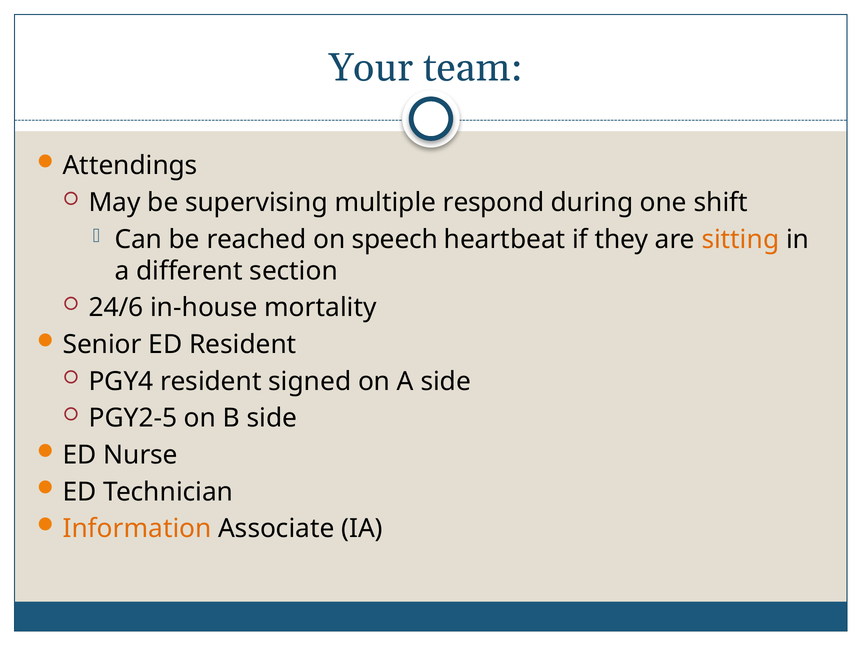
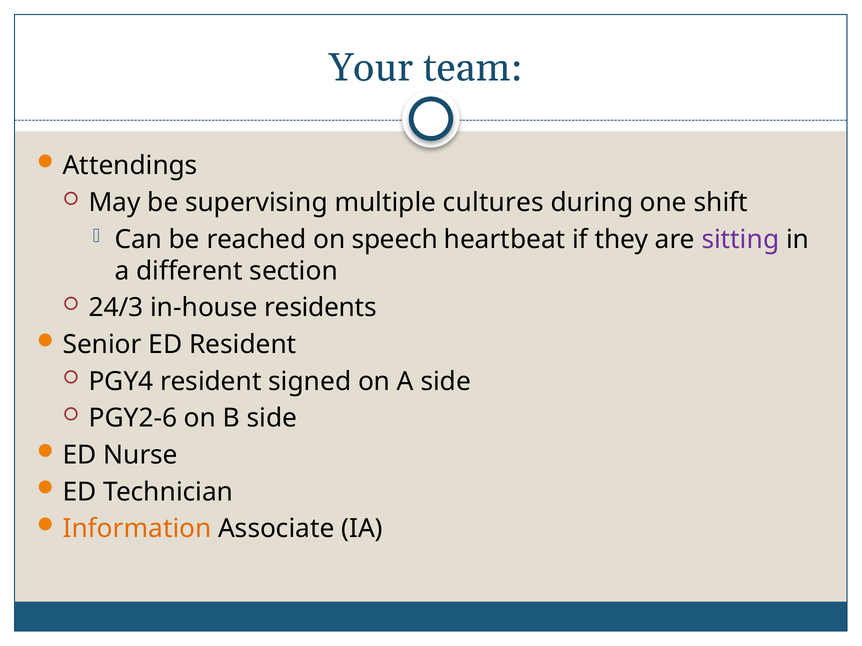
respond: respond -> cultures
sitting colour: orange -> purple
24/6: 24/6 -> 24/3
mortality: mortality -> residents
PGY2-5: PGY2-5 -> PGY2-6
